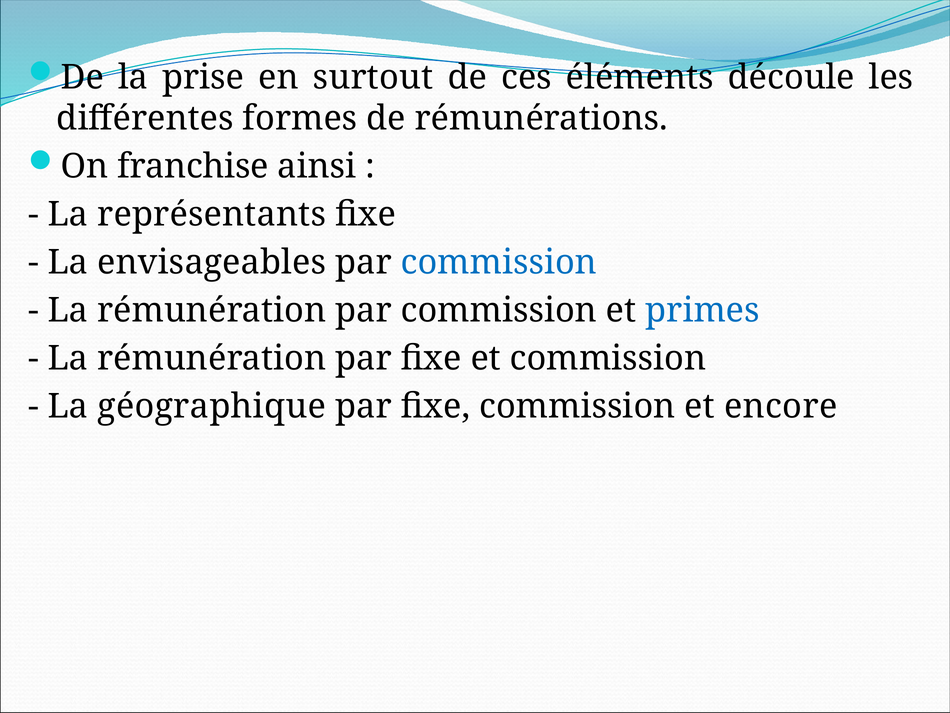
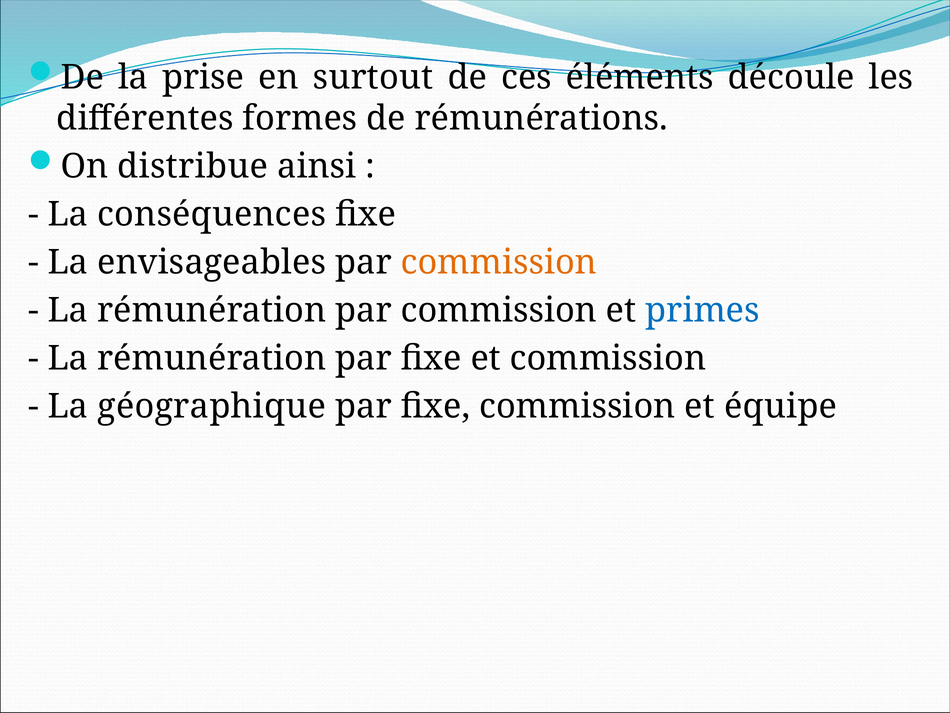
franchise: franchise -> distribue
représentants: représentants -> conséquences
commission at (499, 262) colour: blue -> orange
encore: encore -> équipe
